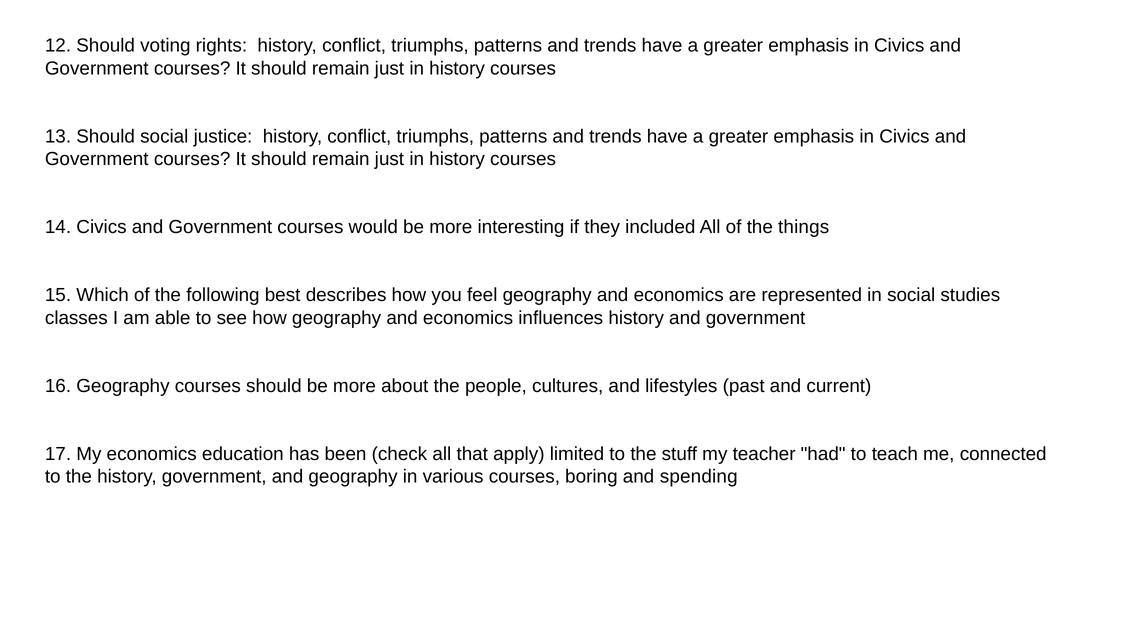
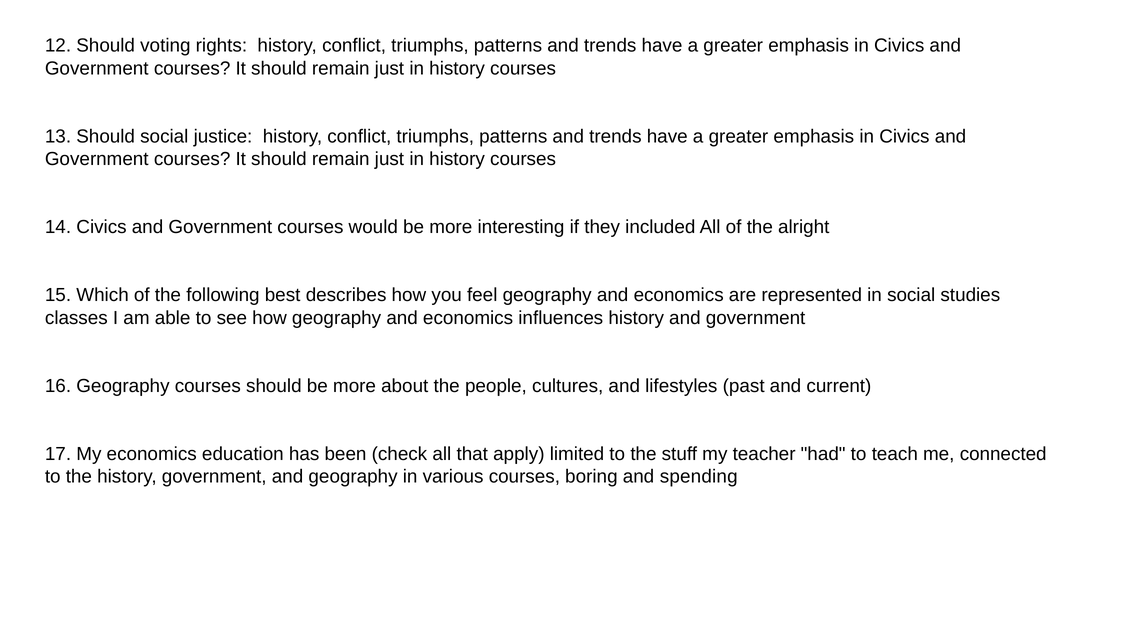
things: things -> alright
